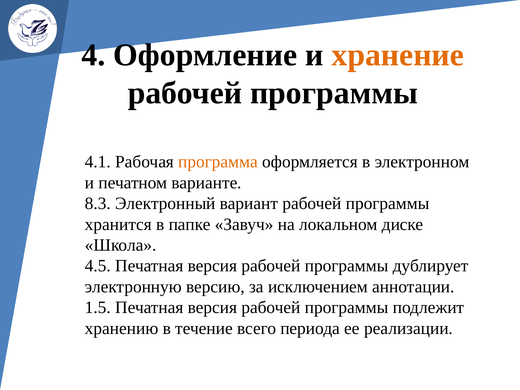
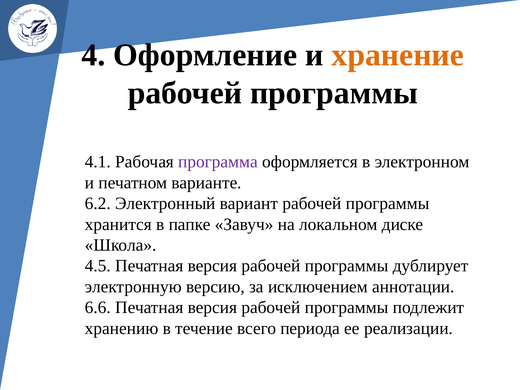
программа colour: orange -> purple
8.3: 8.3 -> 6.2
1.5: 1.5 -> 6.6
